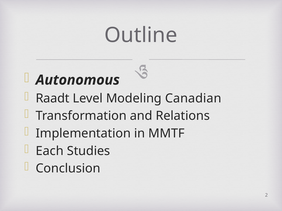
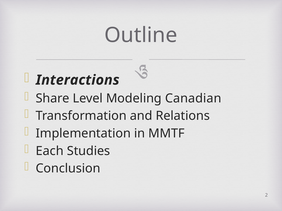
Autonomous: Autonomous -> Interactions
Raadt: Raadt -> Share
